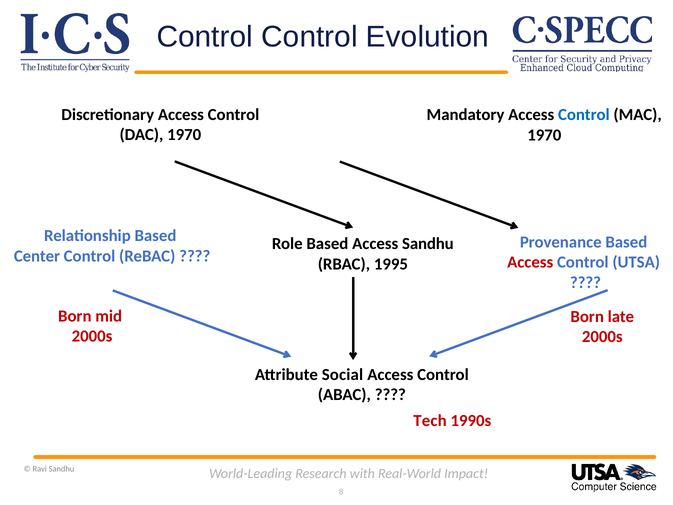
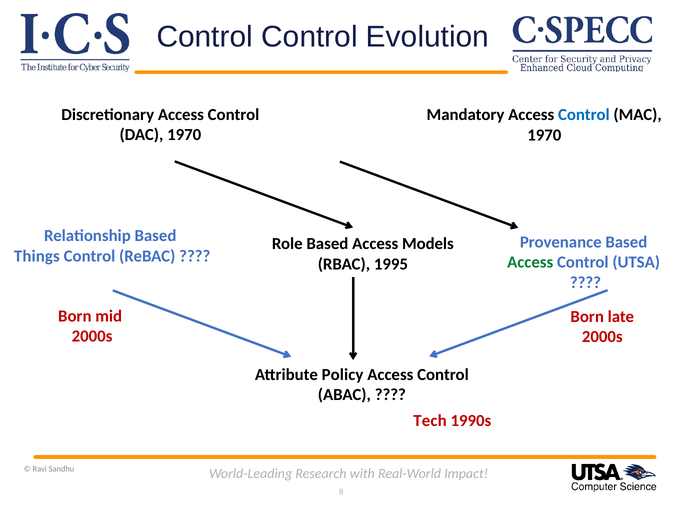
Access Sandhu: Sandhu -> Models
Center: Center -> Things
Access at (530, 262) colour: red -> green
Social: Social -> Policy
